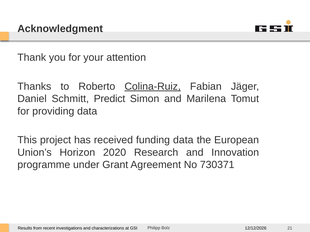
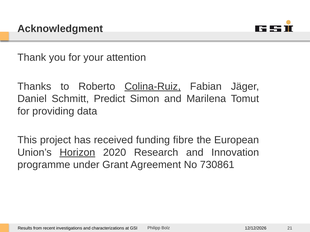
funding data: data -> fibre
Horizon underline: none -> present
730371: 730371 -> 730861
